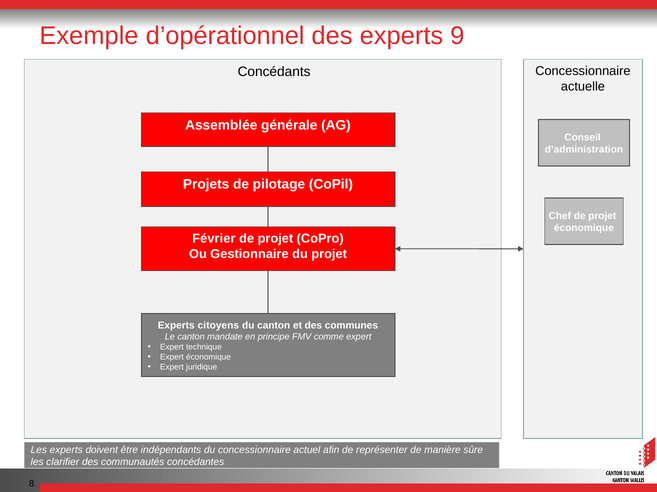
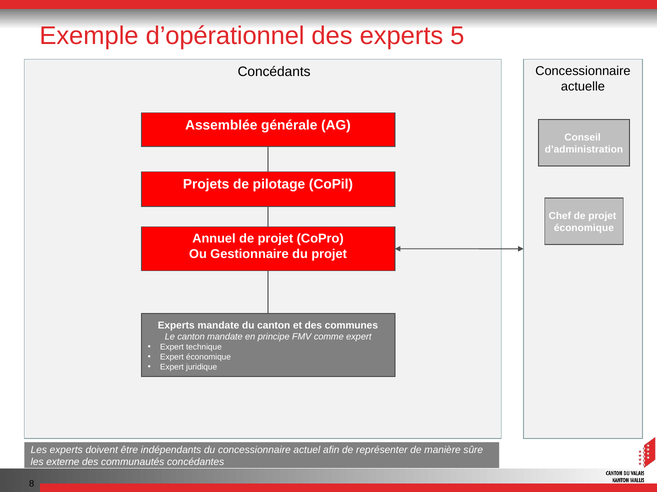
9: 9 -> 5
Février: Février -> Annuel
Experts citoyens: citoyens -> mandate
clarifier: clarifier -> externe
